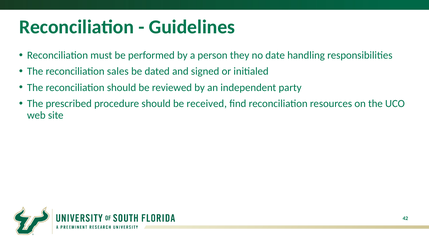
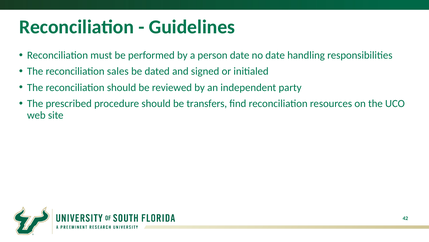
person they: they -> date
received: received -> transfers
